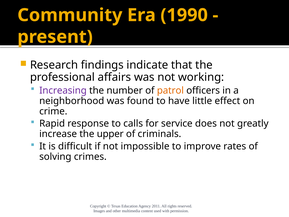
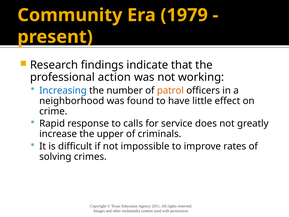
1990: 1990 -> 1979
affairs: affairs -> action
Increasing colour: purple -> blue
